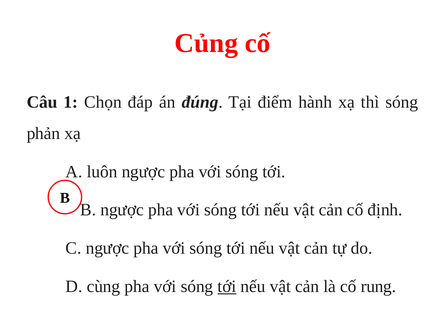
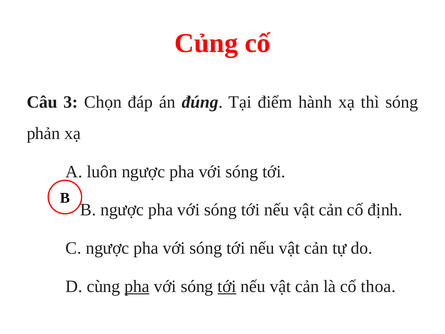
1: 1 -> 3
pha at (137, 286) underline: none -> present
rung: rung -> thoa
